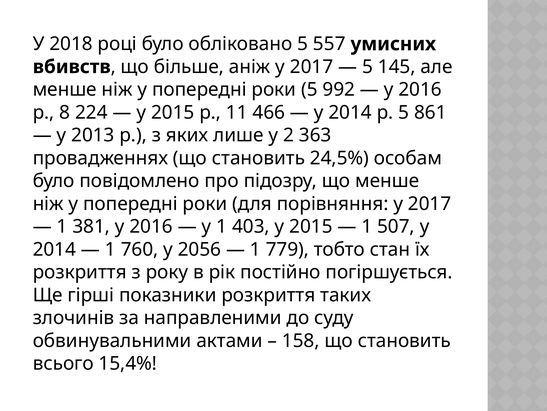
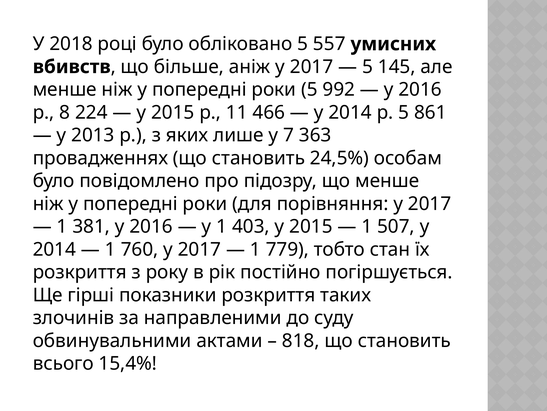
2: 2 -> 7
760 у 2056: 2056 -> 2017
158: 158 -> 818
